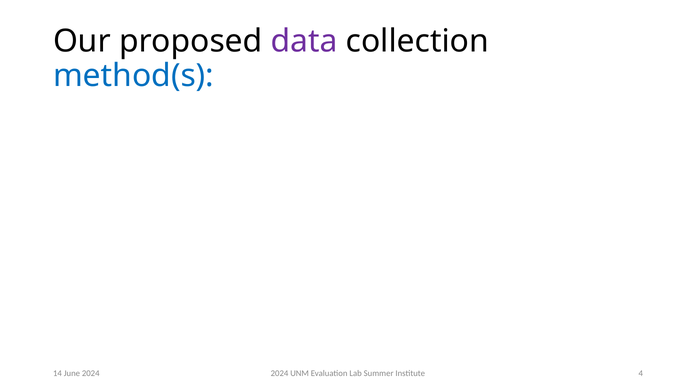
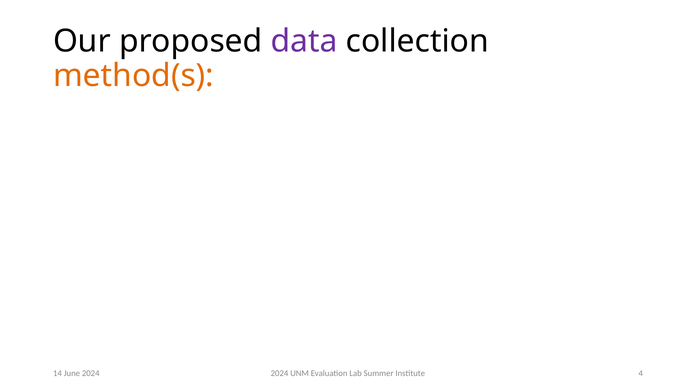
method(s colour: blue -> orange
